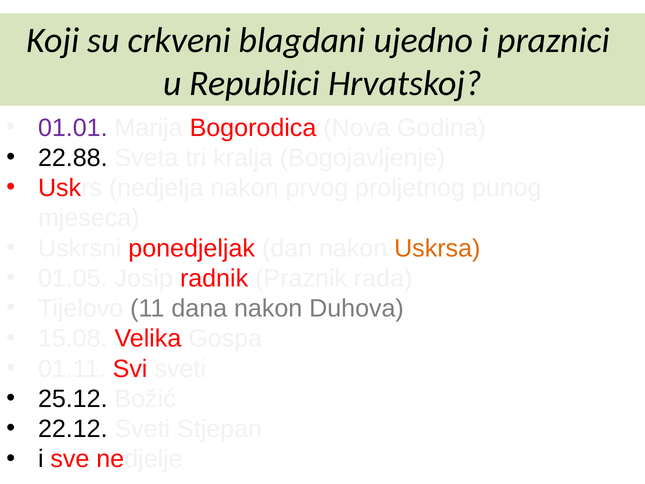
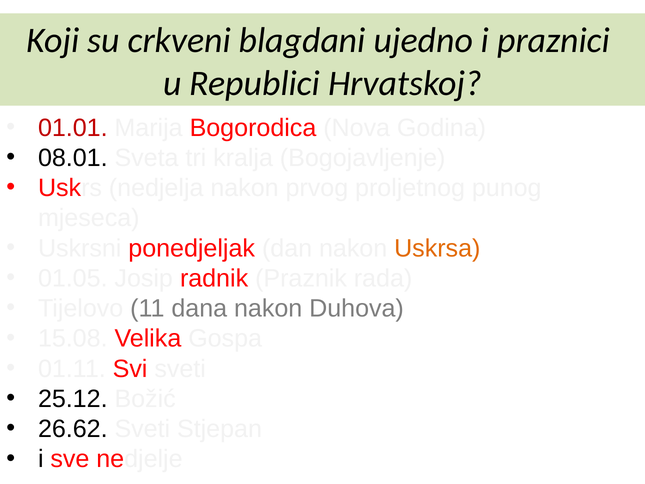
01.01 colour: purple -> red
22.88: 22.88 -> 08.01
22.12: 22.12 -> 26.62
